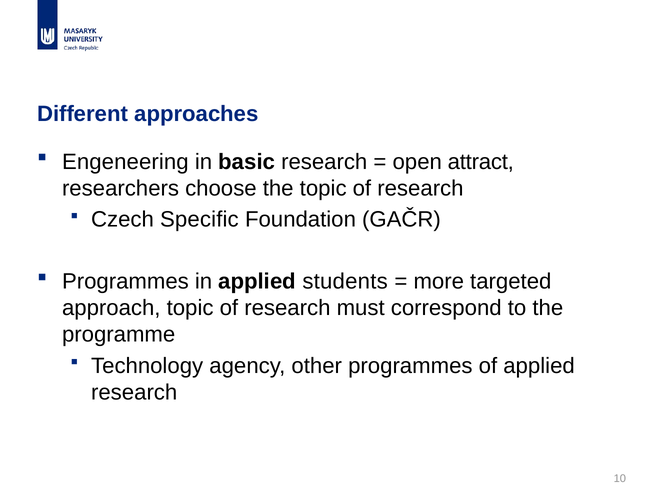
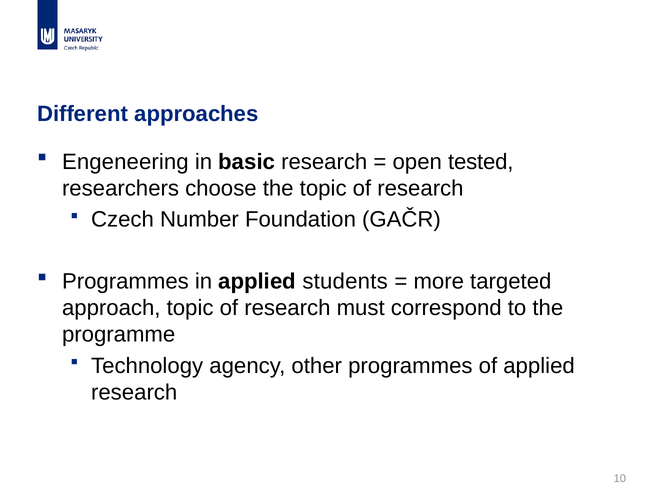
attract: attract -> tested
Specific: Specific -> Number
